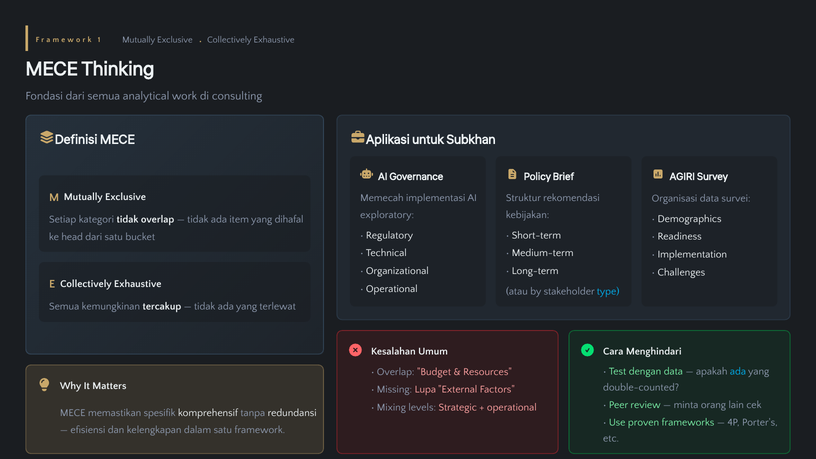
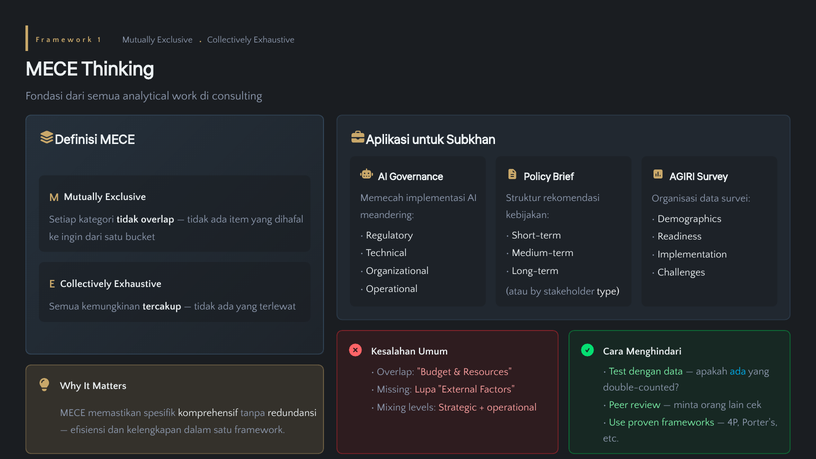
exploratory: exploratory -> meandering
head: head -> ingin
type colour: light blue -> white
